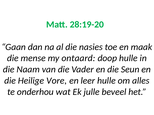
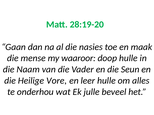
ontaard: ontaard -> waaroor
